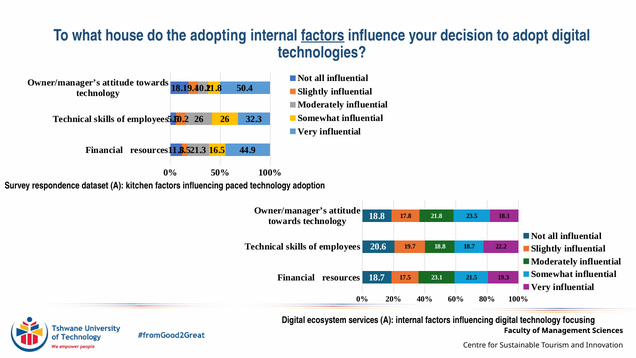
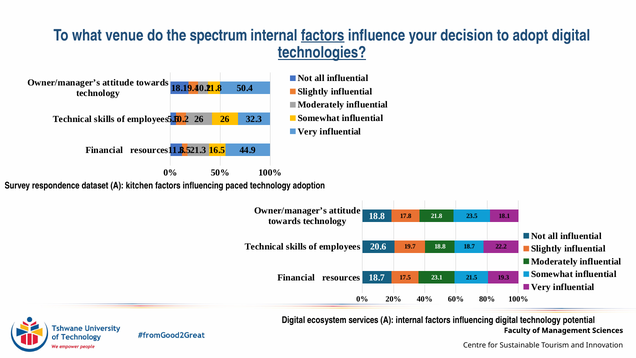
house: house -> venue
adopting: adopting -> spectrum
technologies underline: none -> present
focusing: focusing -> potential
